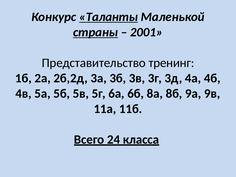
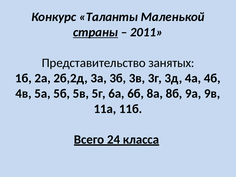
Таланты underline: present -> none
2001: 2001 -> 2011
тренинг: тренинг -> занятых
